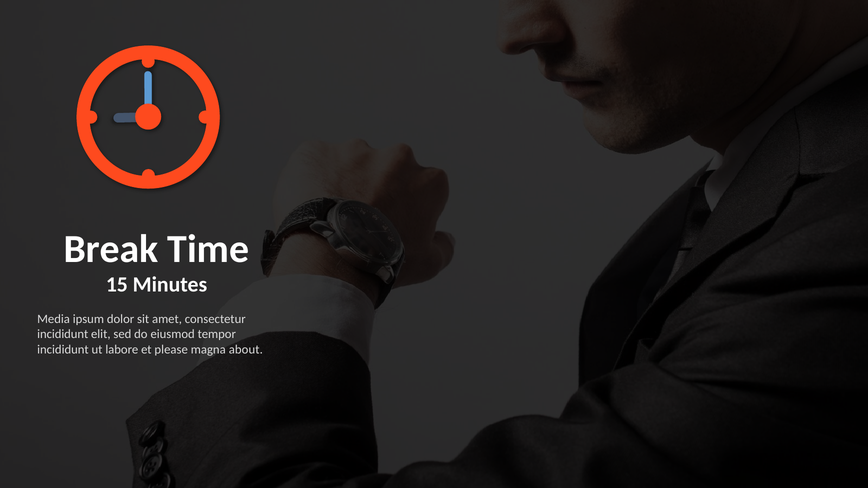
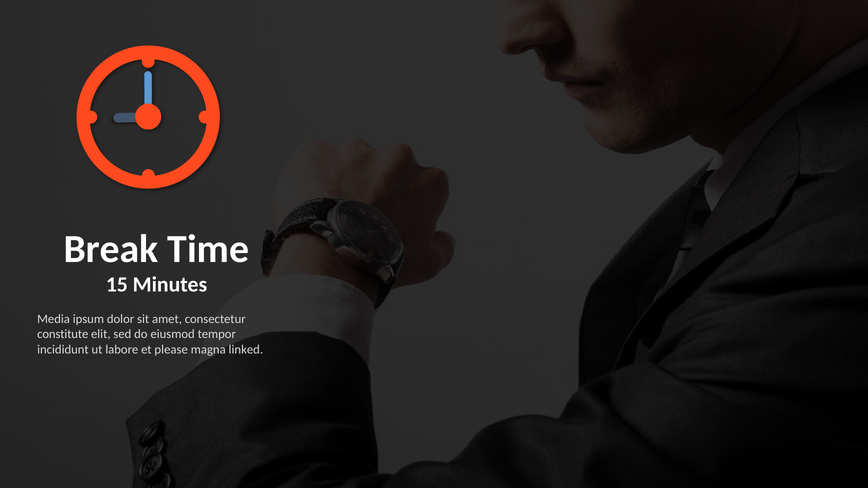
incididunt at (63, 334): incididunt -> constitute
about: about -> linked
